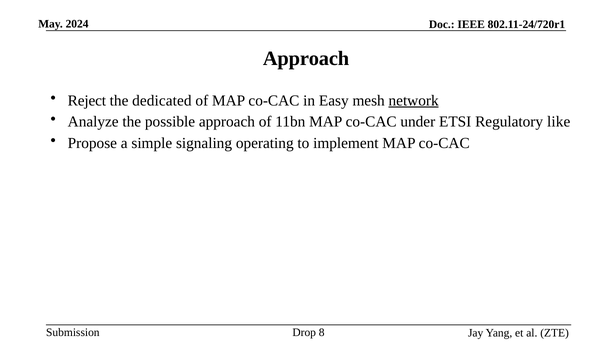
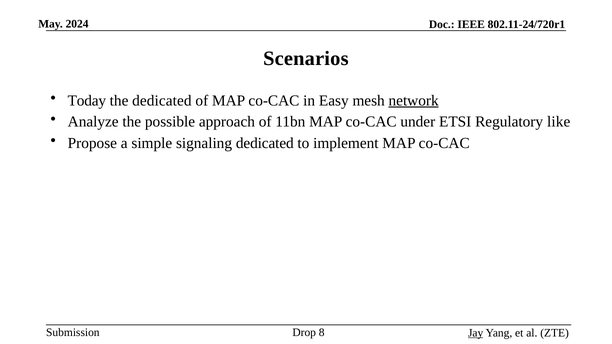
Approach at (306, 59): Approach -> Scenarios
Reject: Reject -> Today
signaling operating: operating -> dedicated
Jay underline: none -> present
